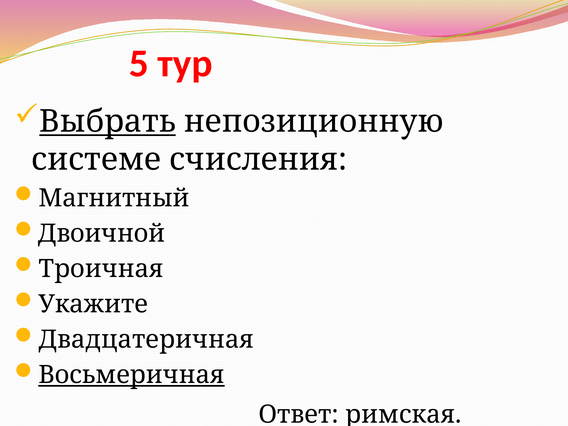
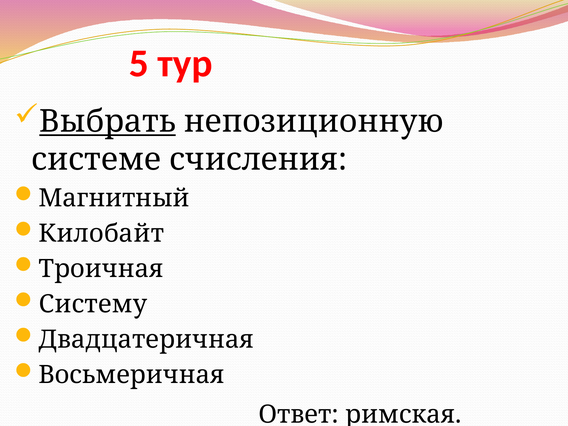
Двоичной: Двоичной -> Килобайт
Укажите: Укажите -> Систему
Восьмеричная underline: present -> none
